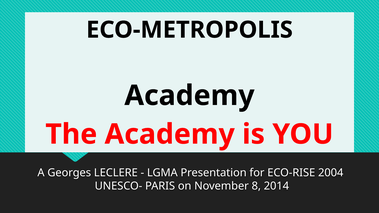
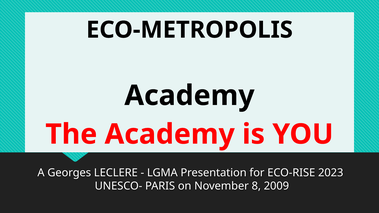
2004: 2004 -> 2023
2014: 2014 -> 2009
